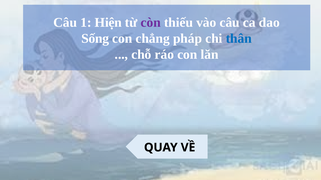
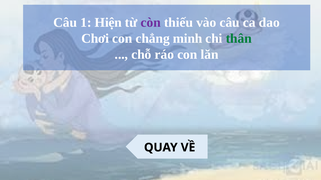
Sống: Sống -> Chơi
pháp: pháp -> minh
thân colour: blue -> green
